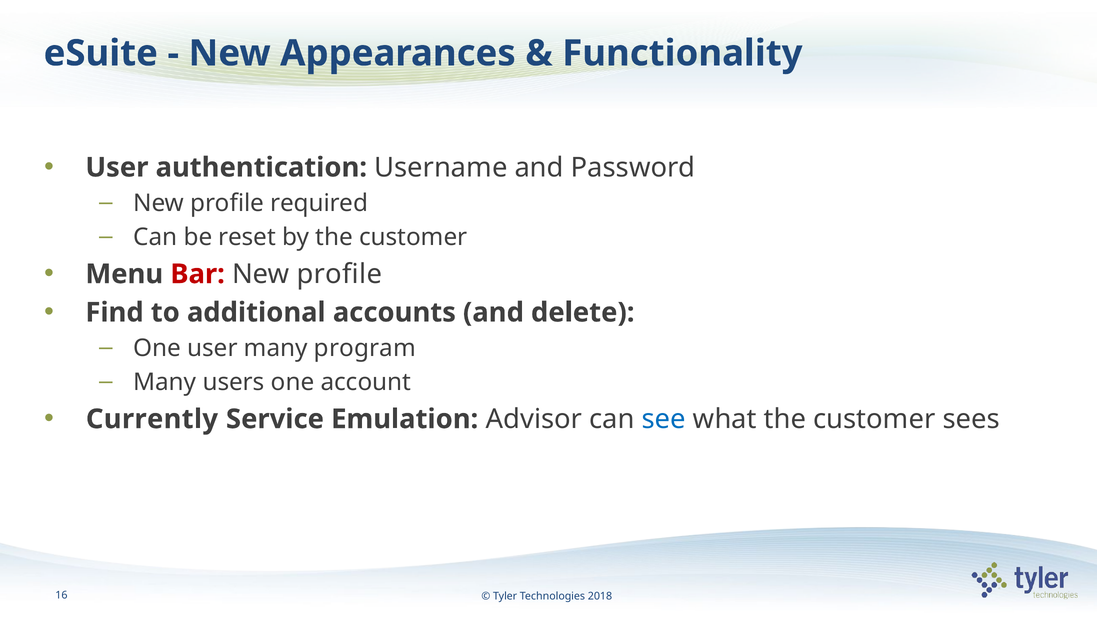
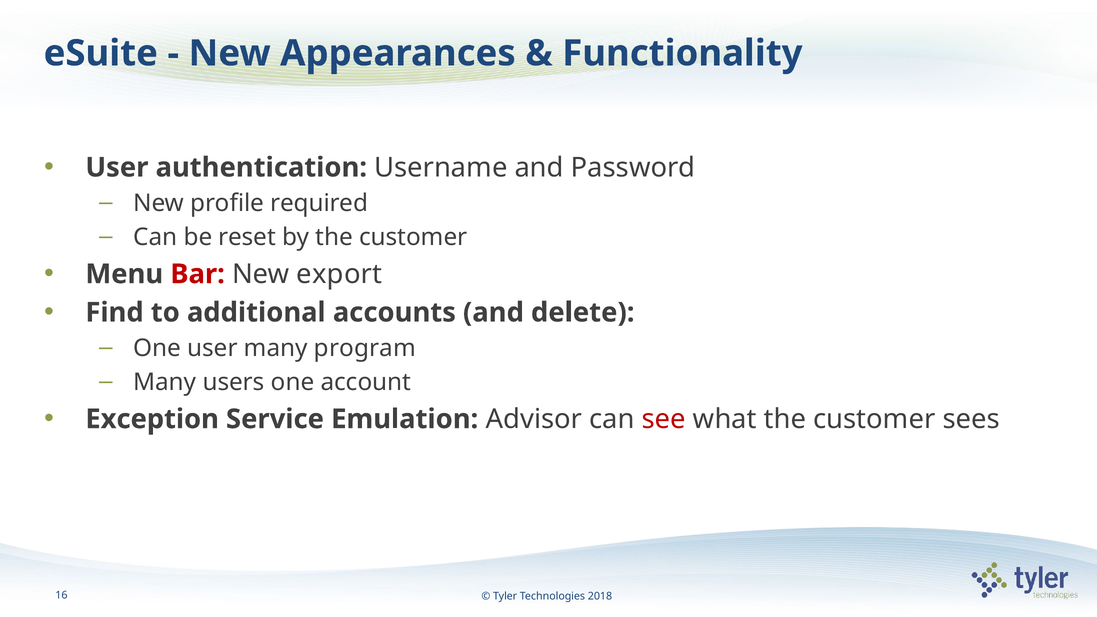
profile at (339, 274): profile -> export
Currently: Currently -> Exception
see colour: blue -> red
